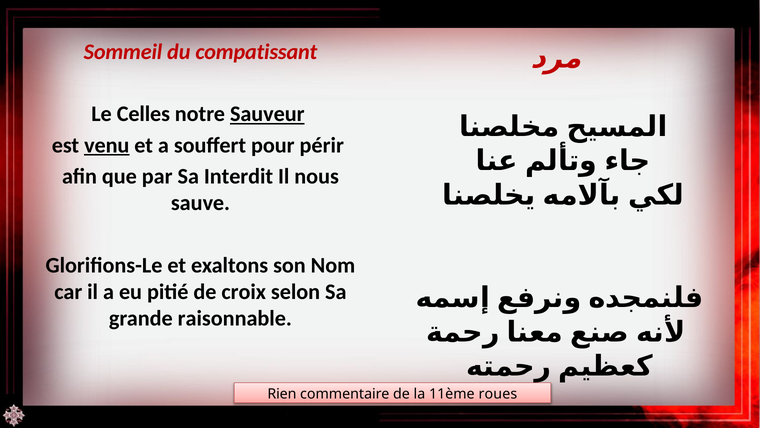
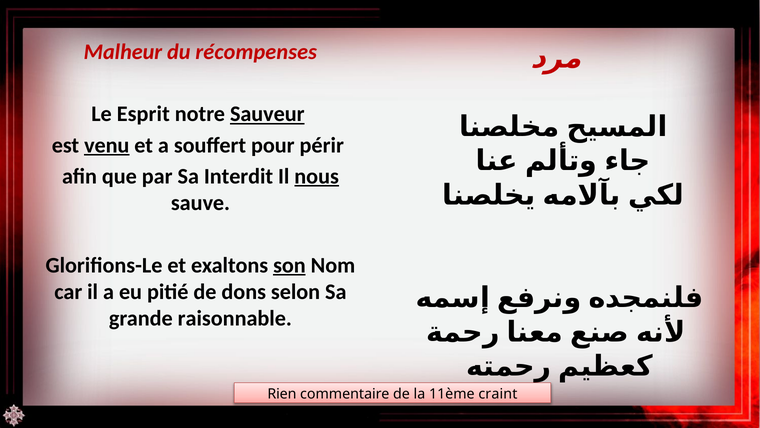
Sommeil: Sommeil -> Malheur
compatissant: compatissant -> récompenses
Celles: Celles -> Esprit
nous underline: none -> present
son underline: none -> present
croix: croix -> dons
roues: roues -> craint
